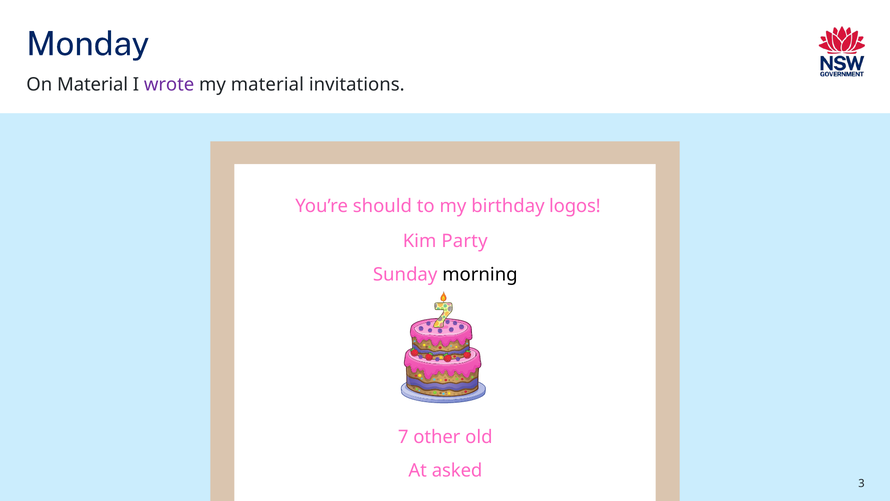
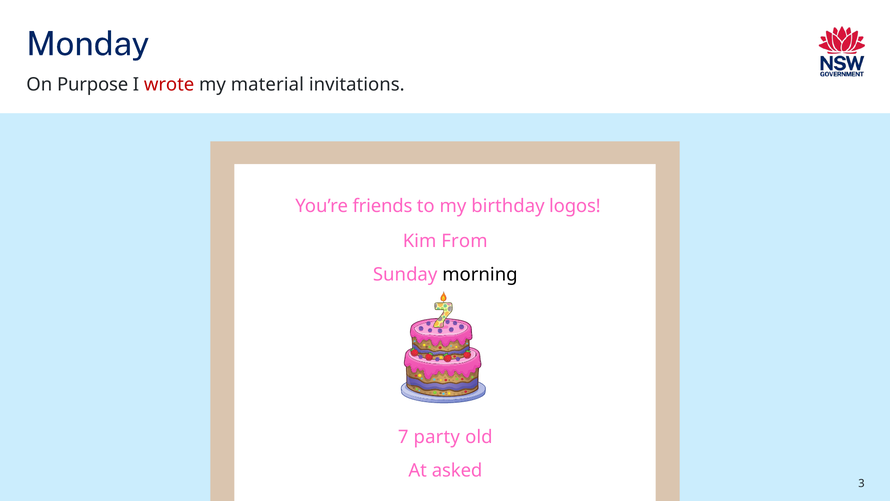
On Material: Material -> Purpose
wrote colour: purple -> red
should: should -> friends
Party: Party -> From
other: other -> party
